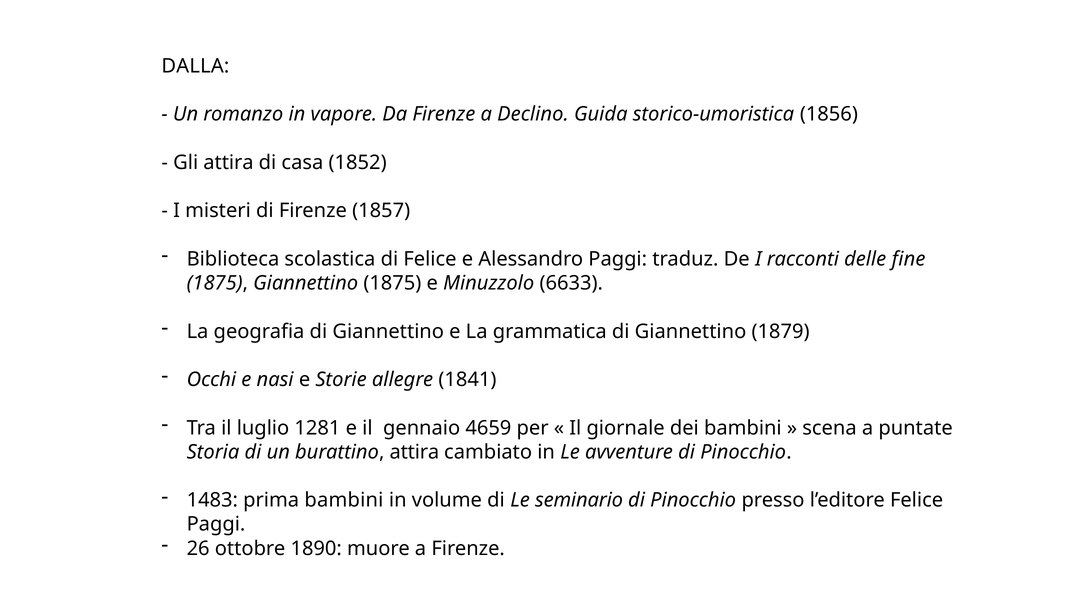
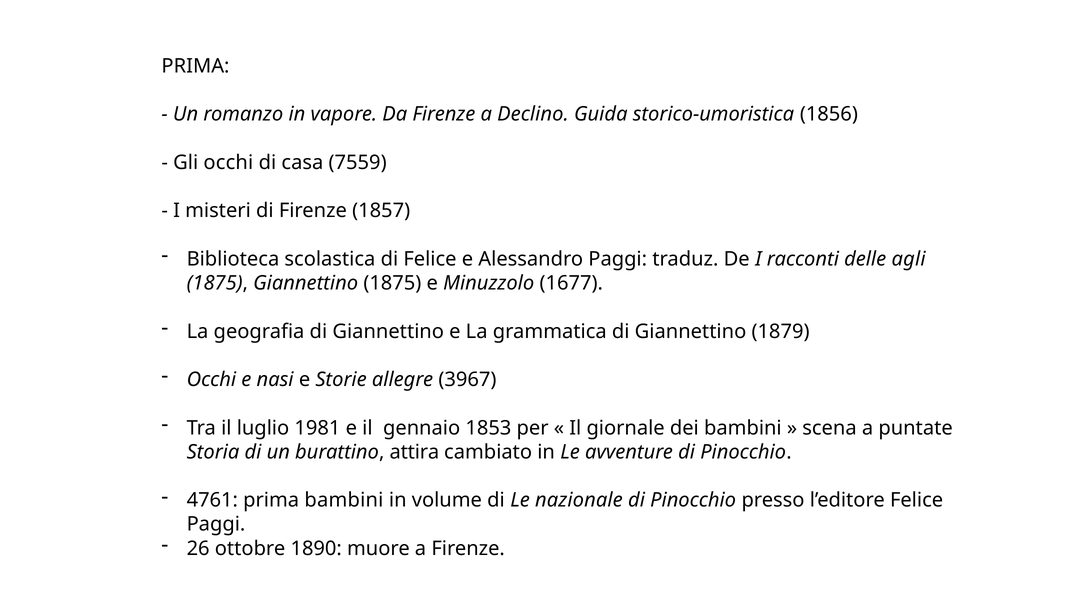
DALLA at (195, 66): DALLA -> PRIMA
Gli attira: attira -> occhi
1852: 1852 -> 7559
fine: fine -> agli
6633: 6633 -> 1677
1841: 1841 -> 3967
1281: 1281 -> 1981
4659: 4659 -> 1853
1483: 1483 -> 4761
seminario: seminario -> nazionale
